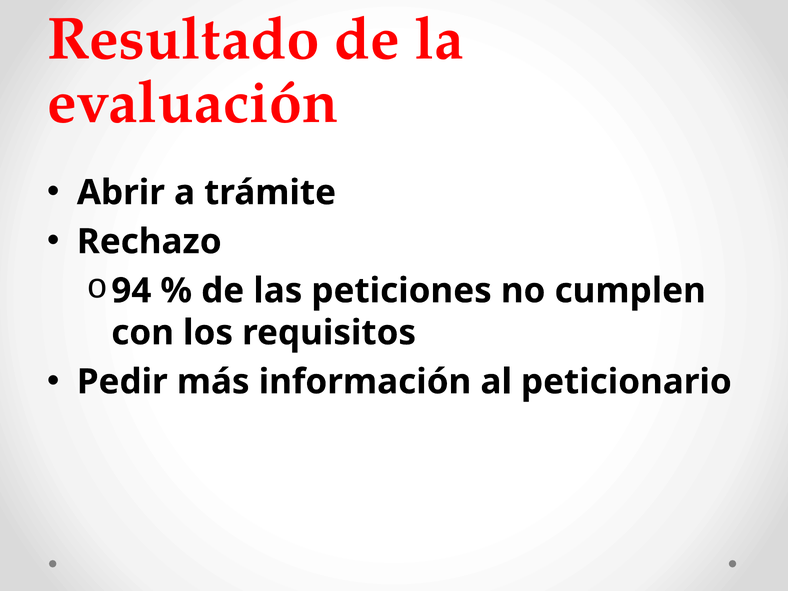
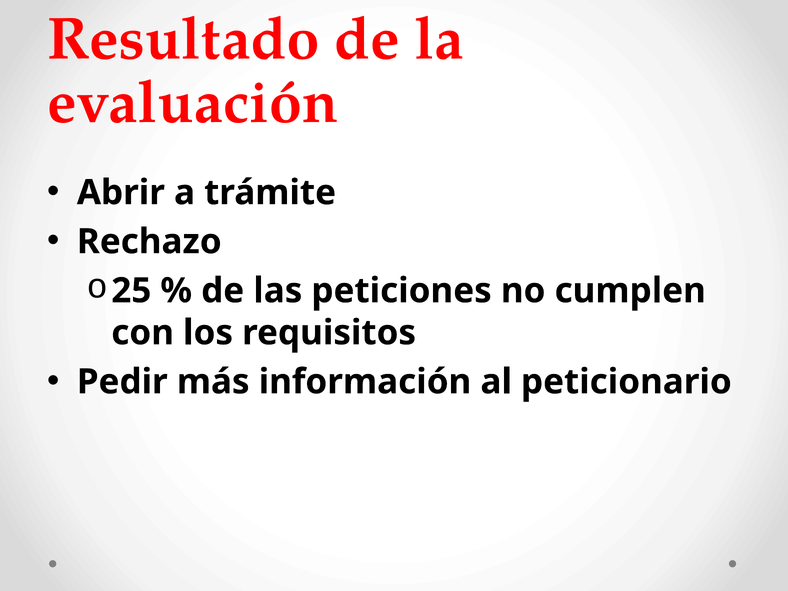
94: 94 -> 25
